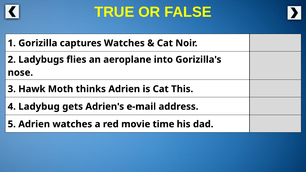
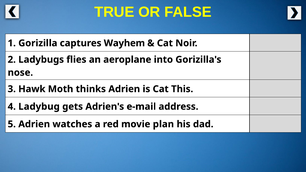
captures Watches: Watches -> Wayhem
time: time -> plan
